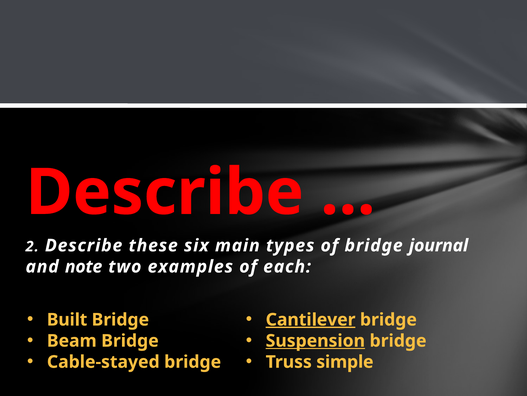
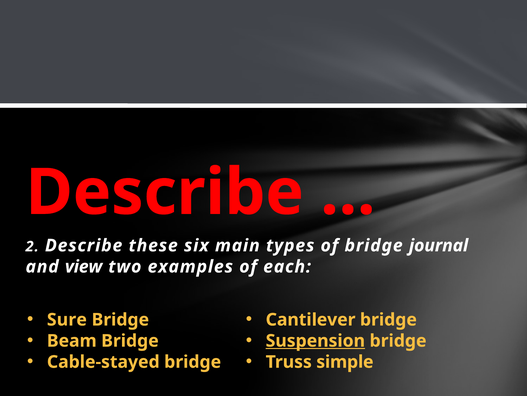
note: note -> view
Built: Built -> Sure
Cantilever underline: present -> none
